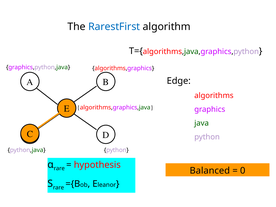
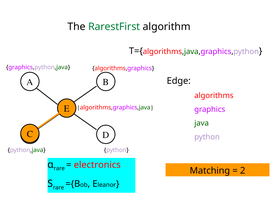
RarestFirst colour: blue -> green
hypothesis: hypothesis -> electronics
Balanced: Balanced -> Matching
0: 0 -> 2
